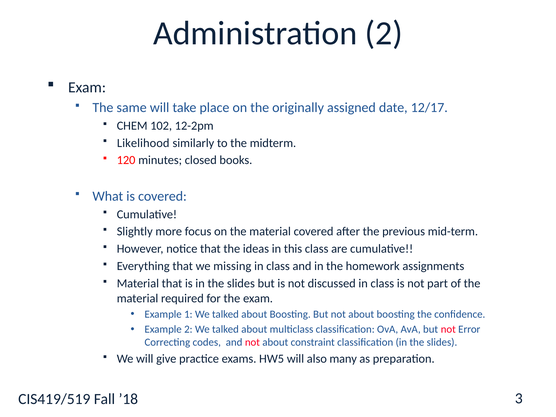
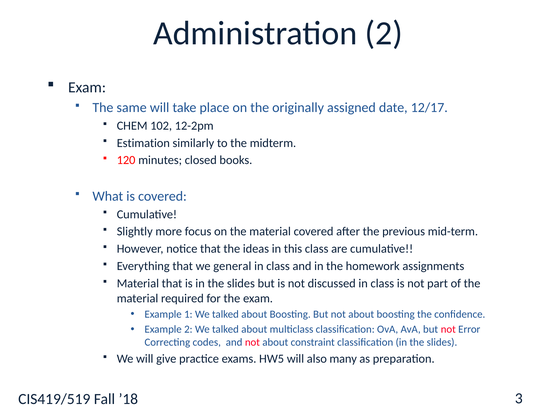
Likelihood: Likelihood -> Estimation
missing: missing -> general
